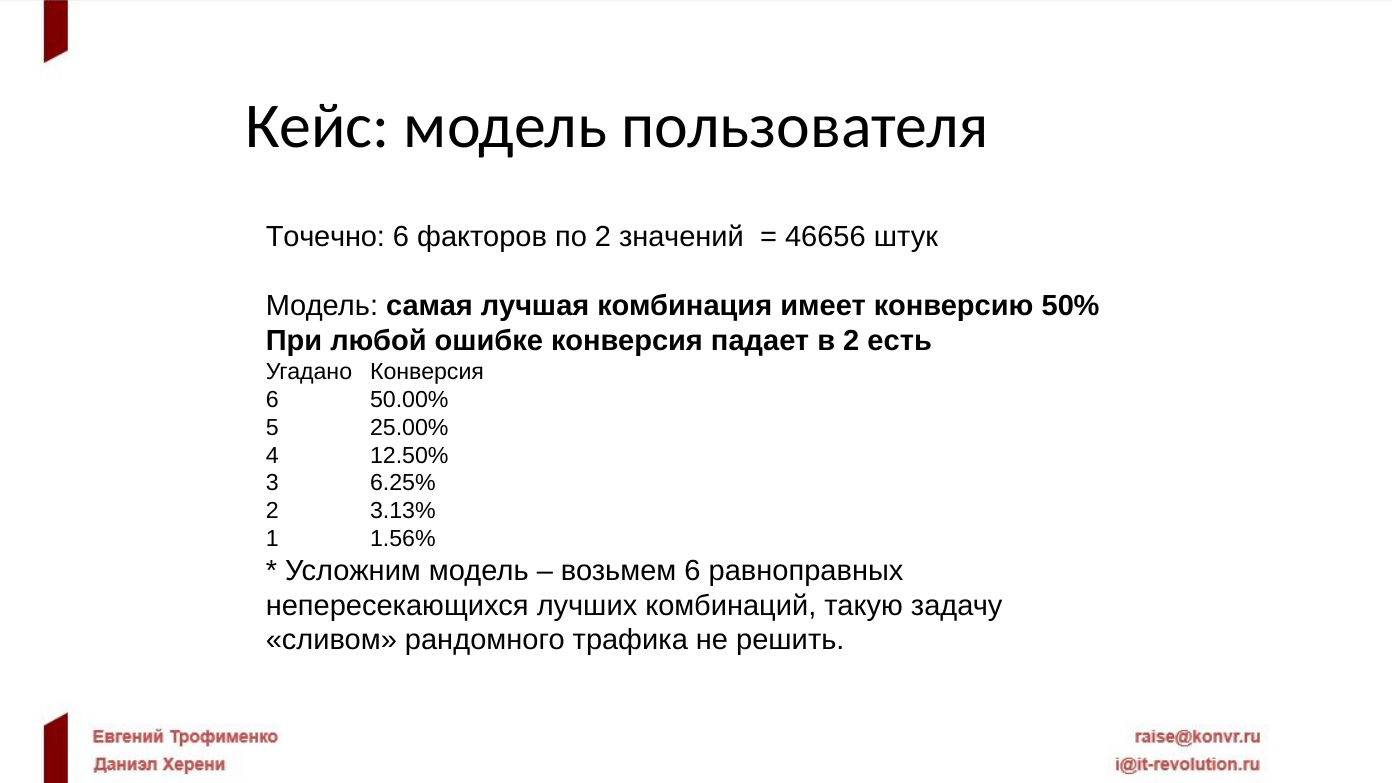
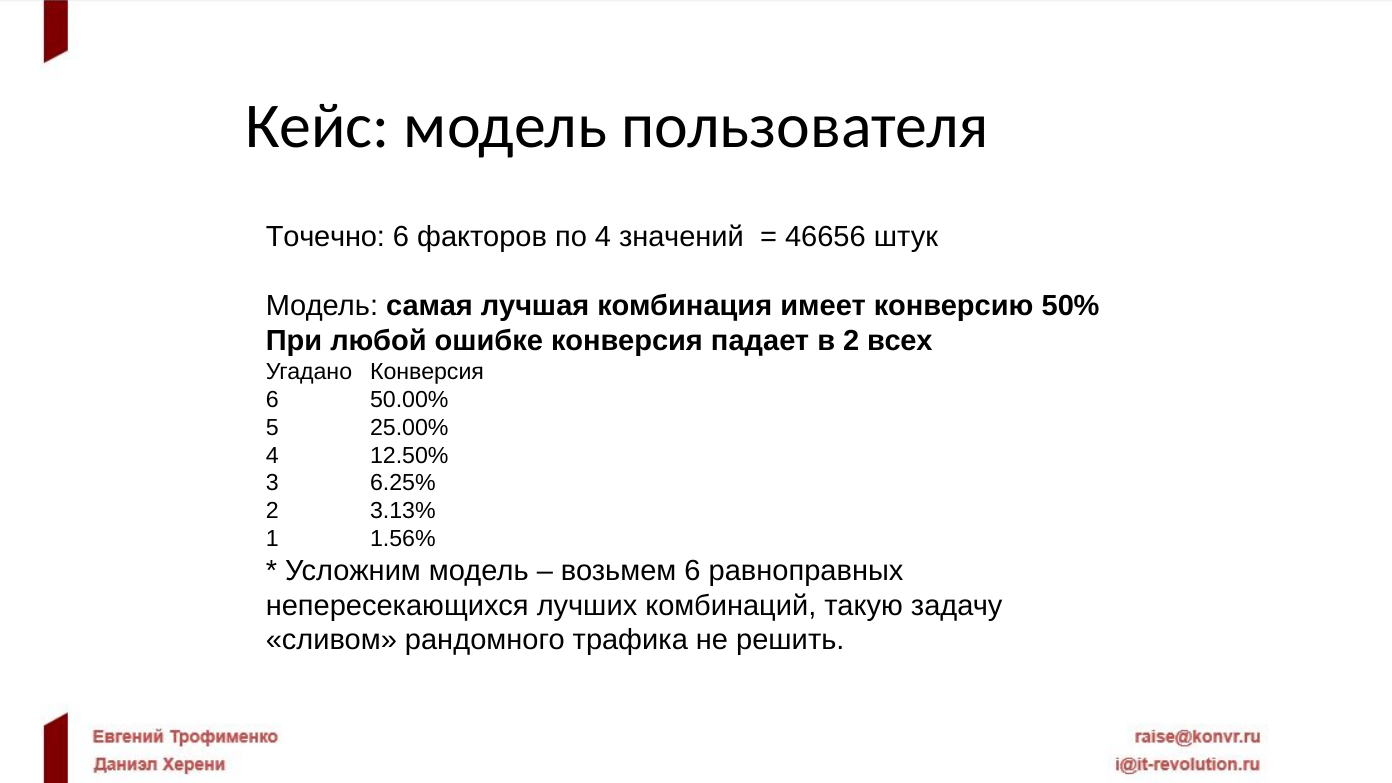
по 2: 2 -> 4
есть: есть -> всех
